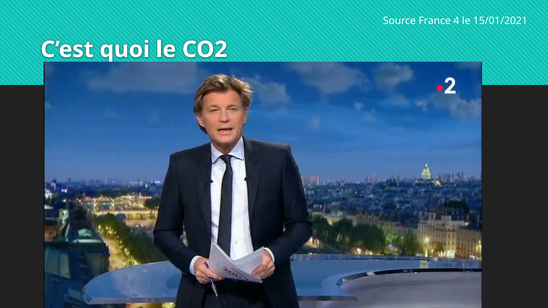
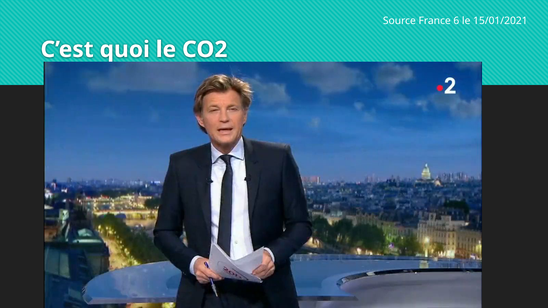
4: 4 -> 6
